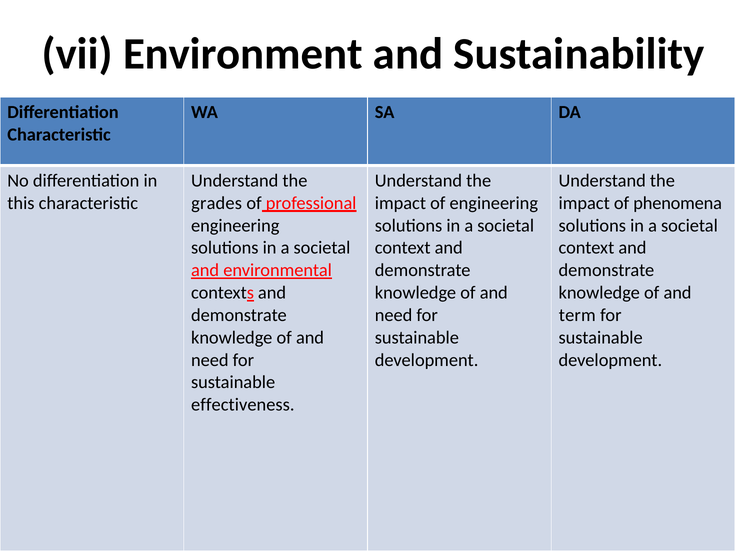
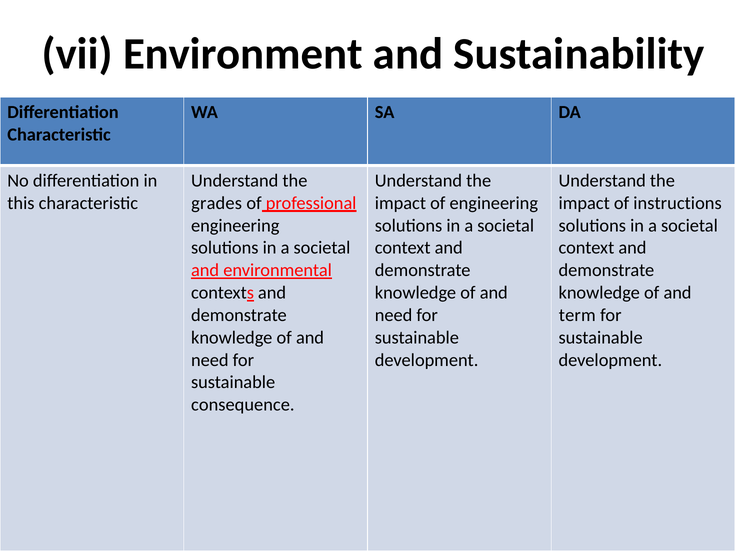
phenomena: phenomena -> instructions
effectiveness: effectiveness -> consequence
